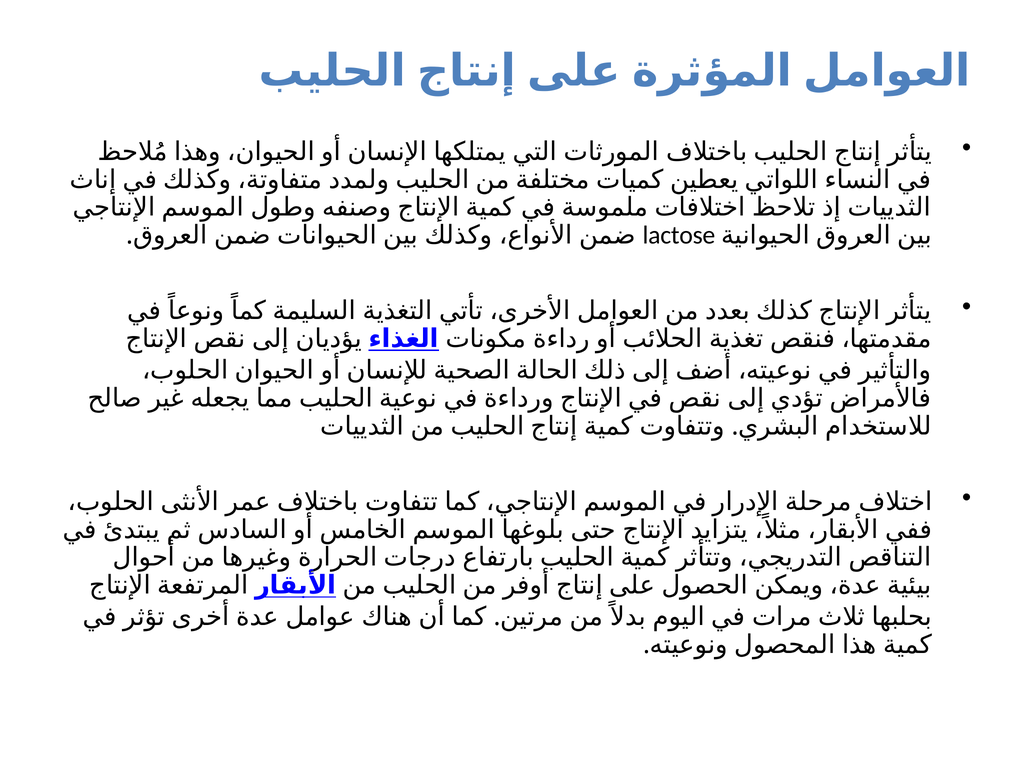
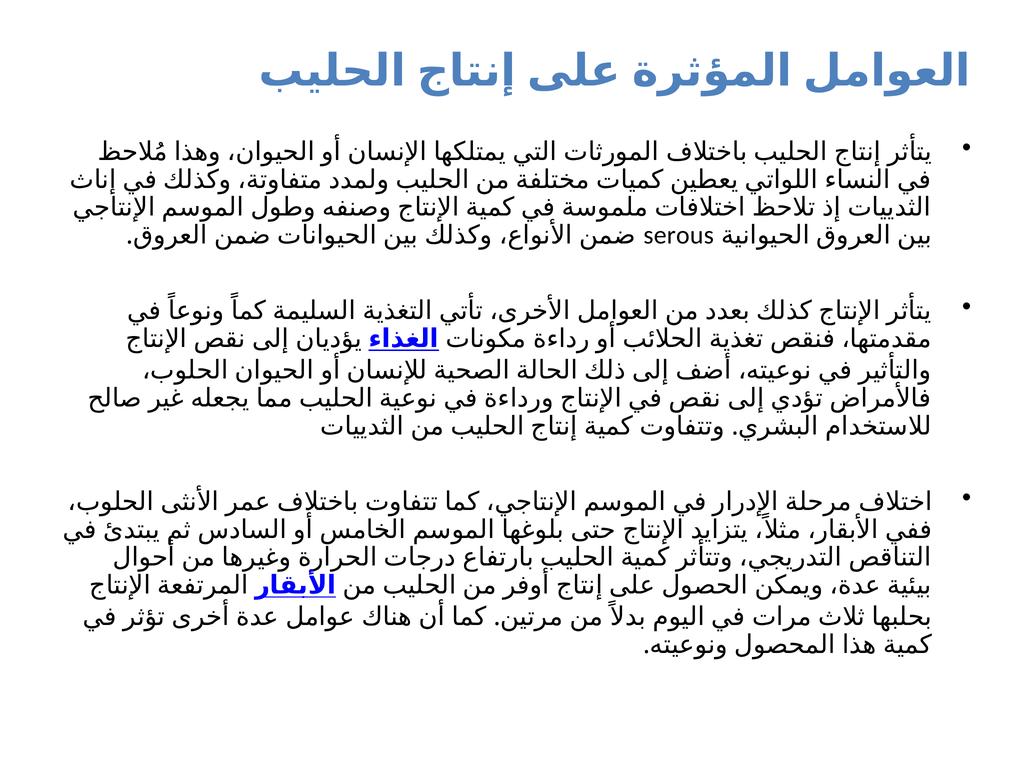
lactose: lactose -> serous
